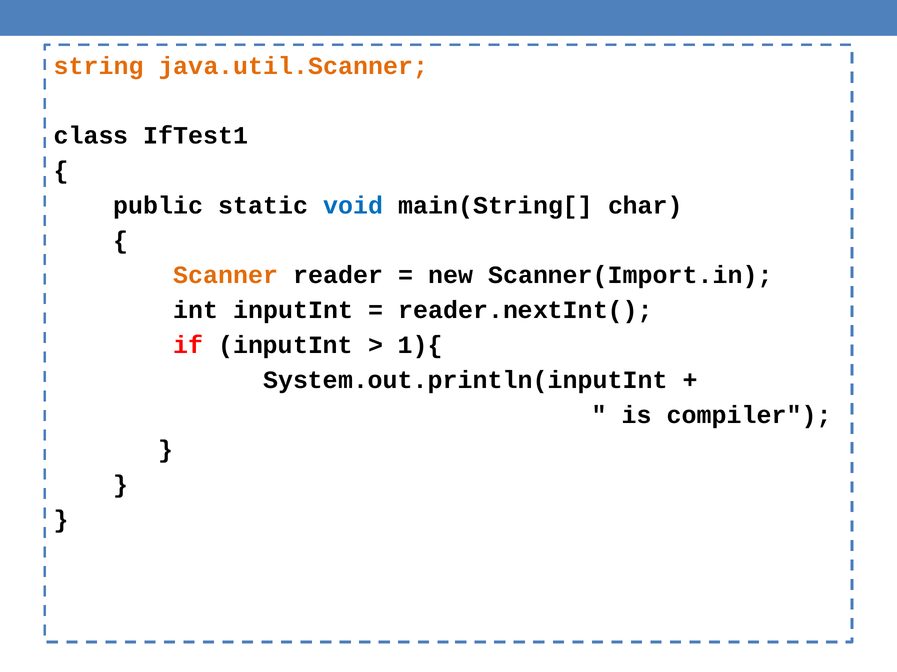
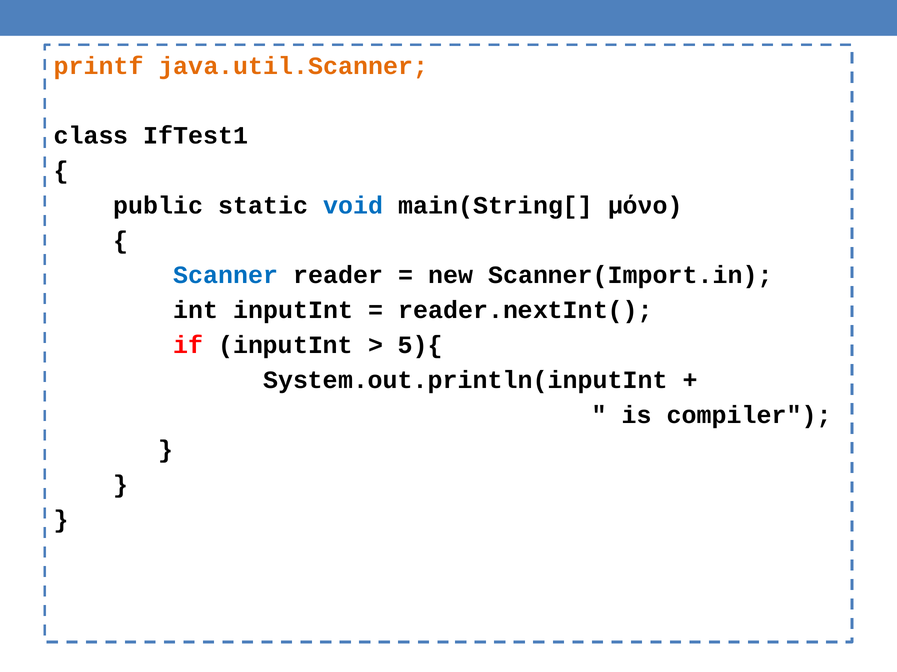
string: string -> printf
char: char -> μόνο
Scanner colour: orange -> blue
1){: 1){ -> 5){
